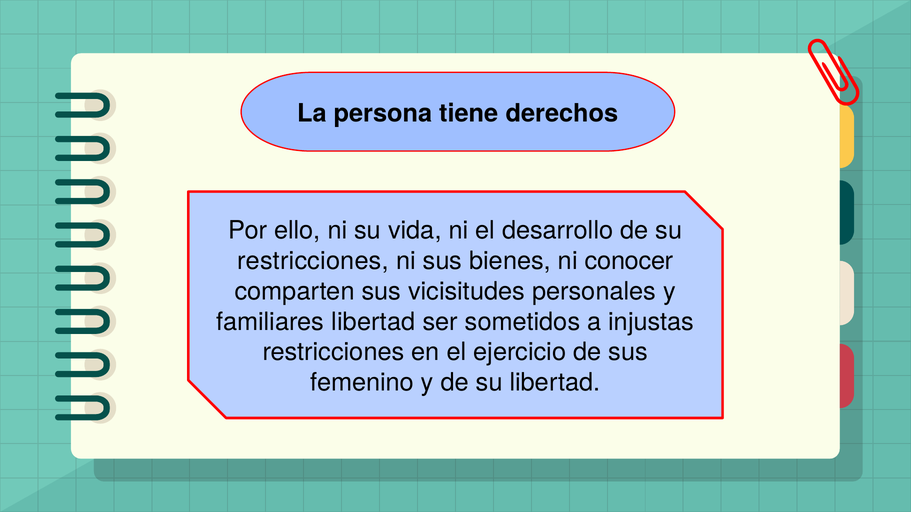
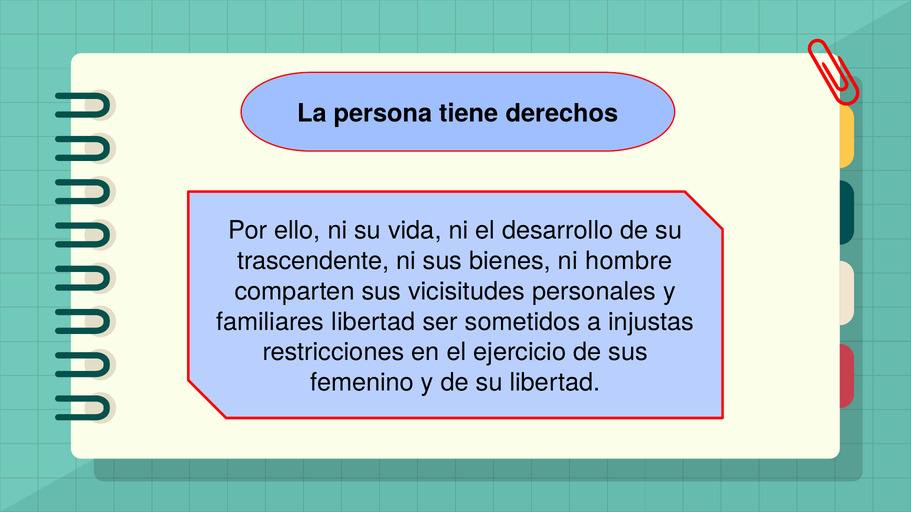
restricciones at (313, 261): restricciones -> trascendente
conocer: conocer -> hombre
